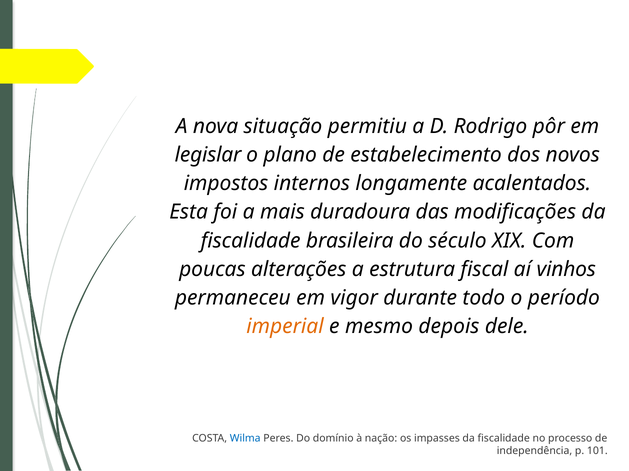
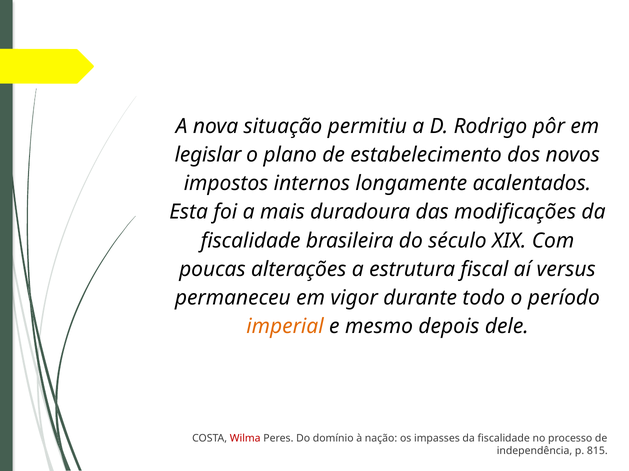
vinhos: vinhos -> versus
Wilma colour: blue -> red
101: 101 -> 815
